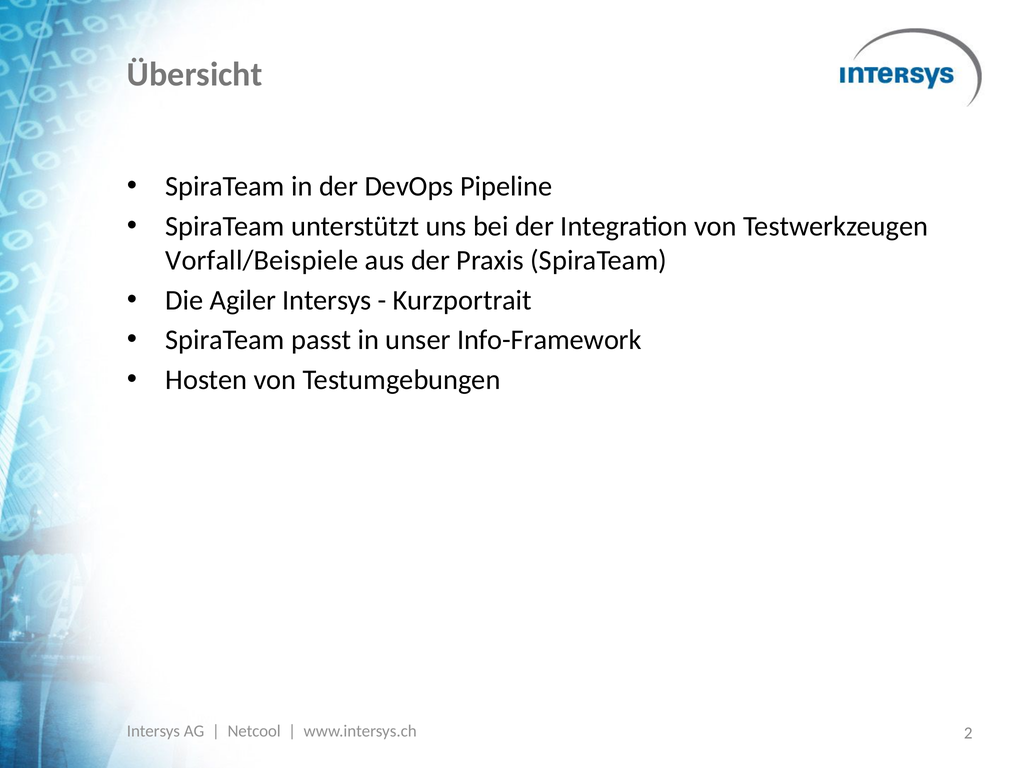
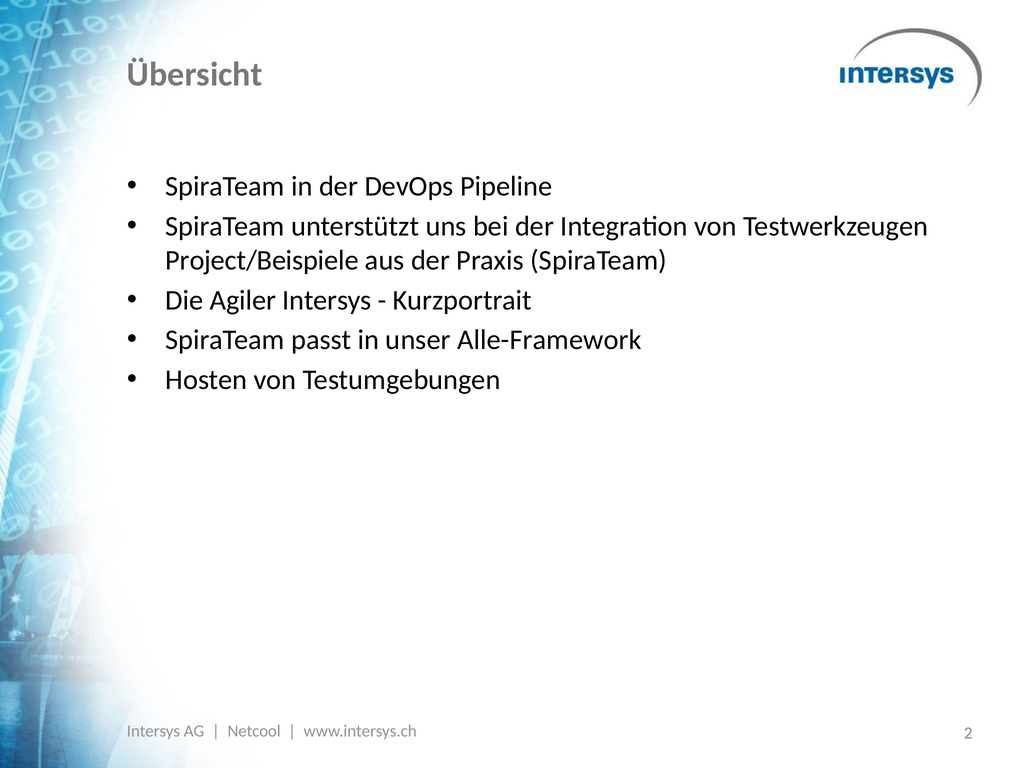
Vorfall/Beispiele: Vorfall/Beispiele -> Project/Beispiele
Info-Framework: Info-Framework -> Alle-Framework
